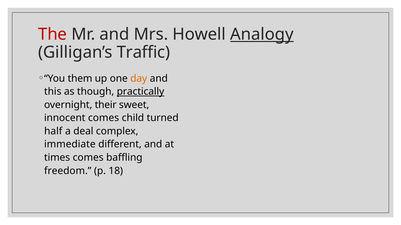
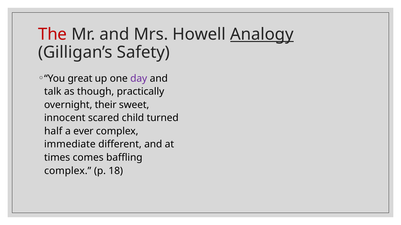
Traffic: Traffic -> Safety
them: them -> great
day colour: orange -> purple
this: this -> talk
practically underline: present -> none
innocent comes: comes -> scared
deal: deal -> ever
freedom at (68, 171): freedom -> complex
